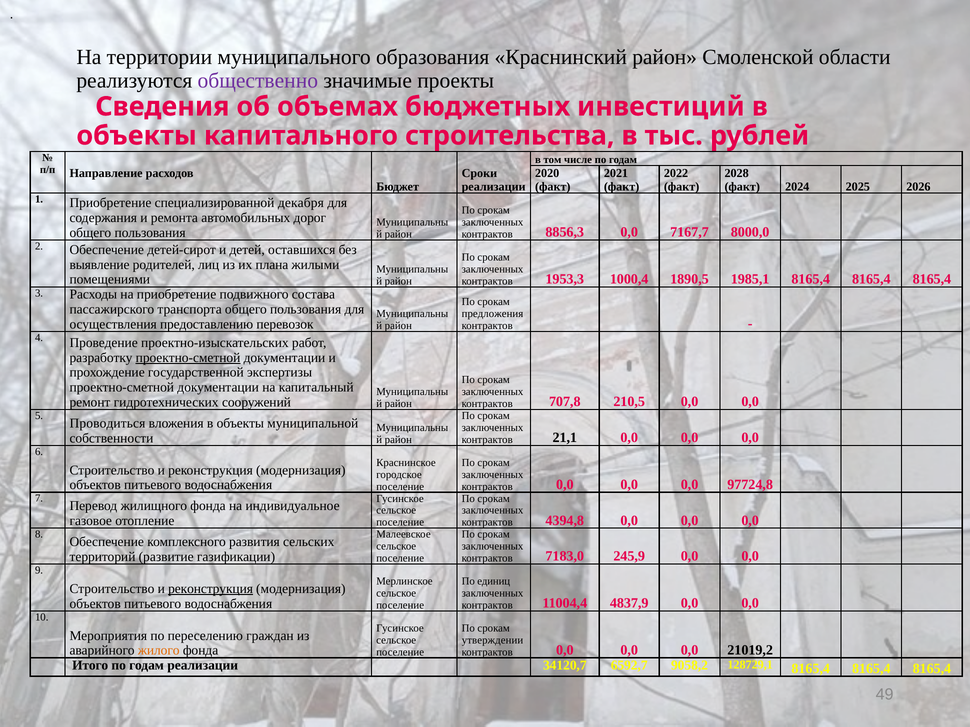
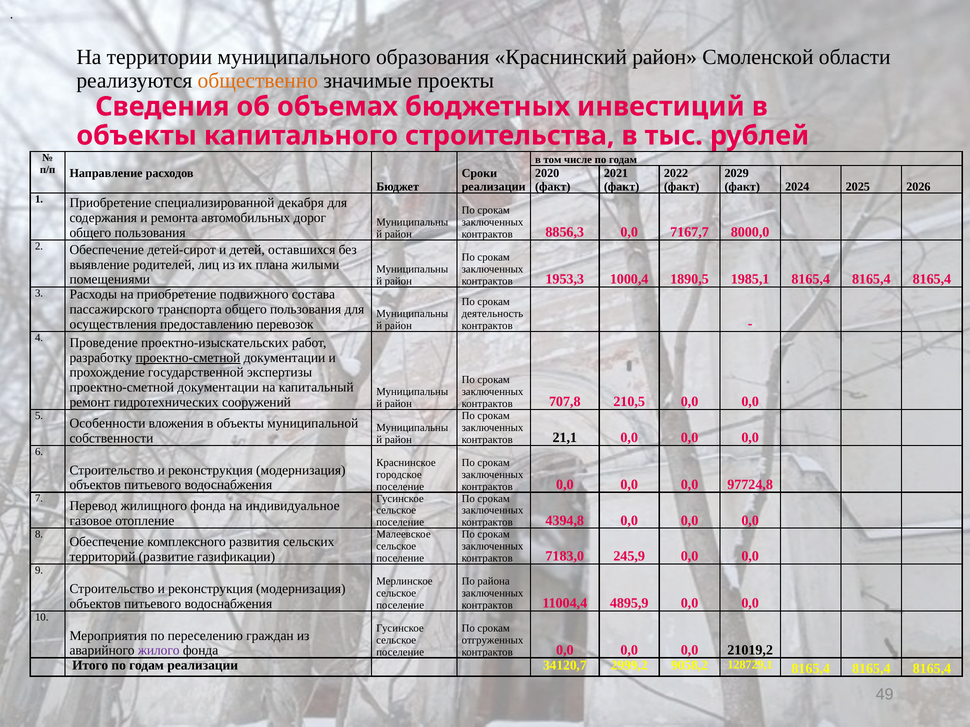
общественно colour: purple -> orange
2028: 2028 -> 2029
предложения: предложения -> деятельность
Проводиться: Проводиться -> Особенности
единиц: единиц -> района
реконструкция at (211, 589) underline: present -> none
4837,9: 4837,9 -> 4895,9
утверждении: утверждении -> отгруженных
жилого colour: orange -> purple
6592,7: 6592,7 -> 2999,2
